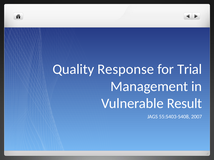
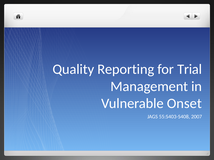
Response: Response -> Reporting
Result: Result -> Onset
